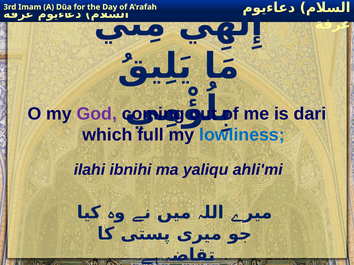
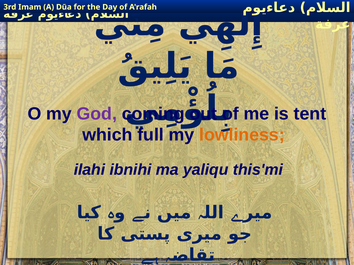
dari: dari -> tent
lowliness colour: blue -> orange
ahli'mi: ahli'mi -> this'mi
